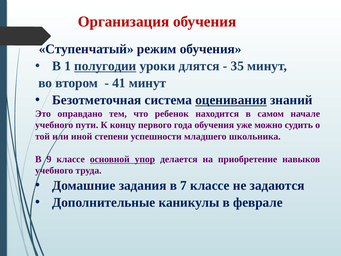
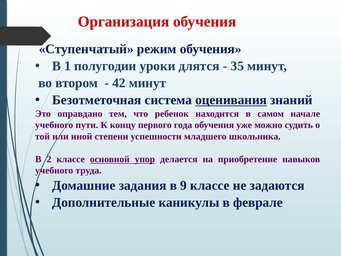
полугодии underline: present -> none
41: 41 -> 42
9: 9 -> 2
7: 7 -> 9
